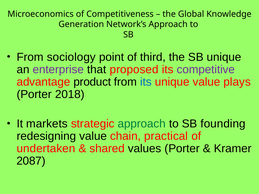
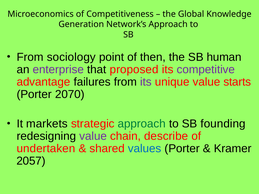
third: third -> then
SB unique: unique -> human
product: product -> failures
its at (146, 82) colour: blue -> purple
plays: plays -> starts
2018: 2018 -> 2070
value at (93, 136) colour: black -> purple
practical: practical -> describe
values colour: black -> blue
2087: 2087 -> 2057
